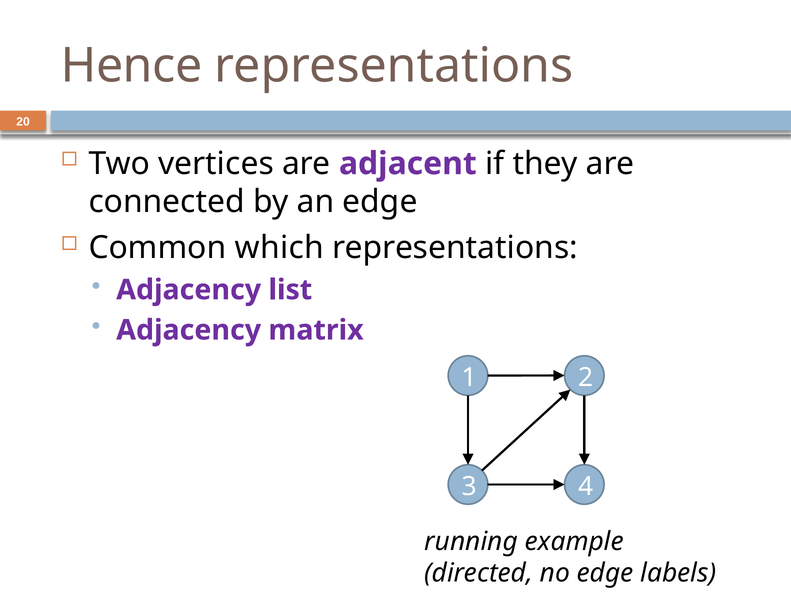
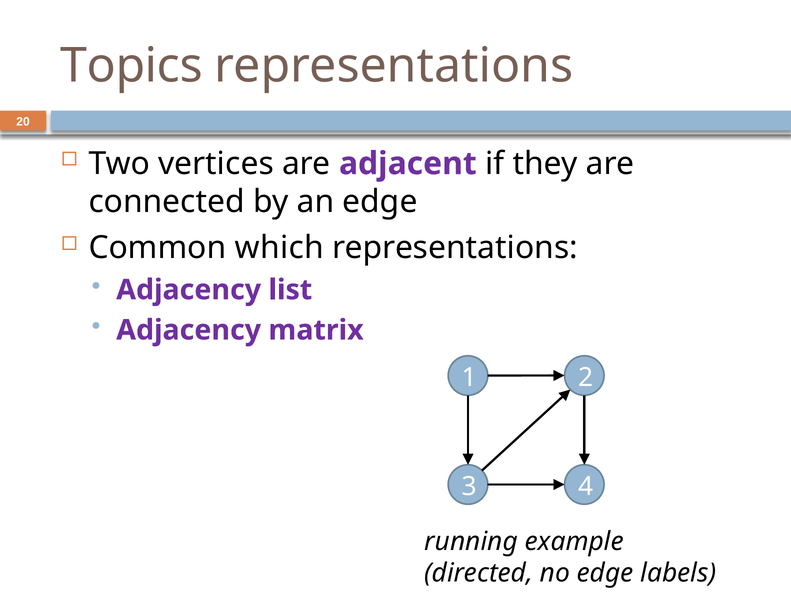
Hence: Hence -> Topics
